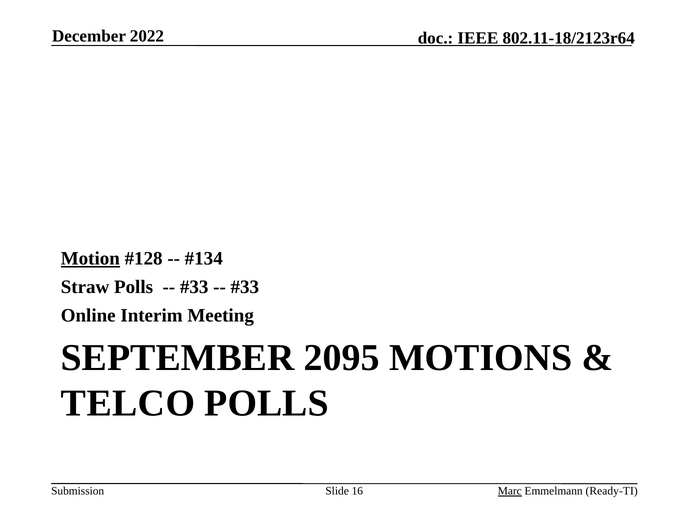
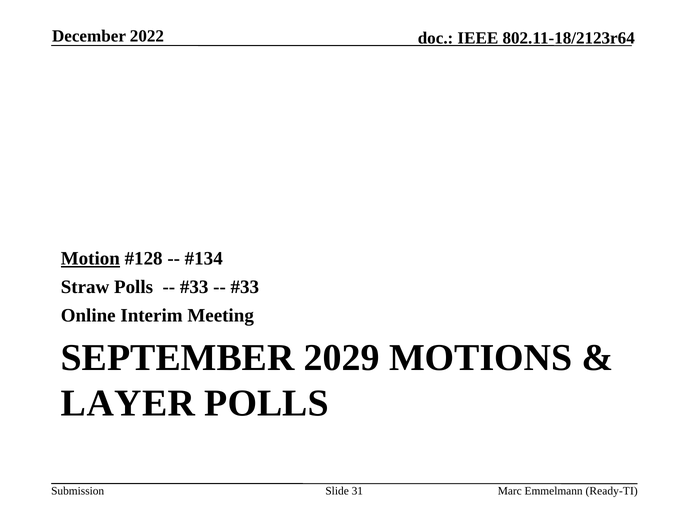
2095: 2095 -> 2029
TELCO: TELCO -> LAYER
16: 16 -> 31
Marc underline: present -> none
